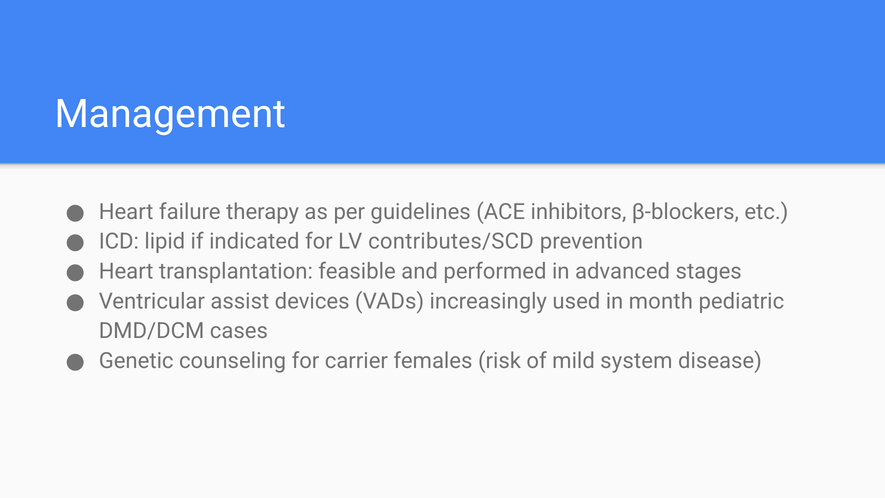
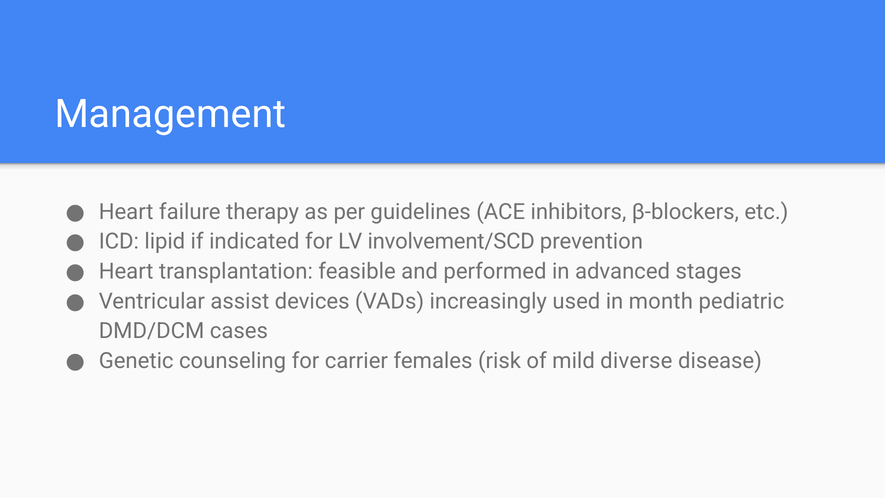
contributes/SCD: contributes/SCD -> involvement/SCD
system: system -> diverse
